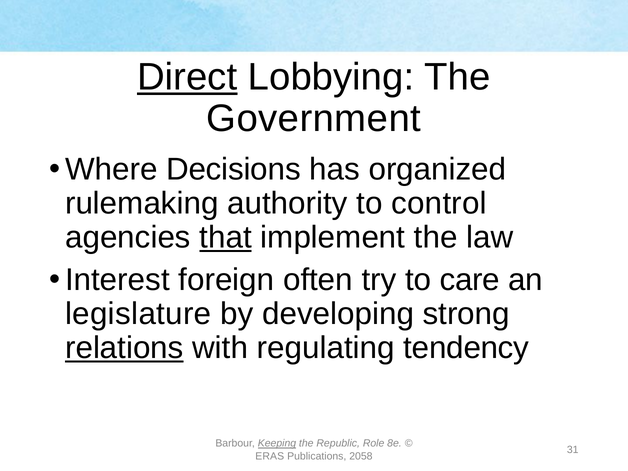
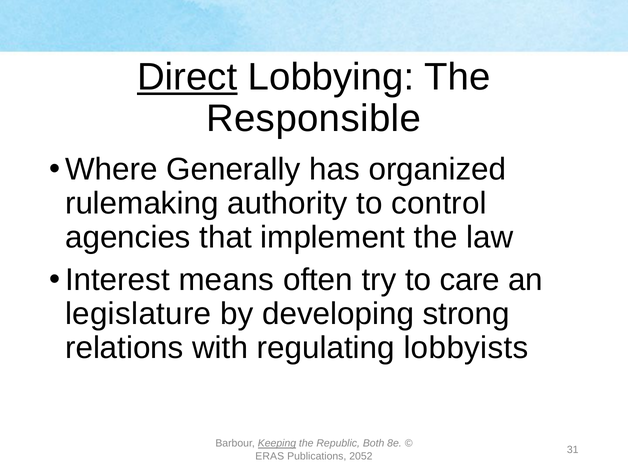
Government: Government -> Responsible
Decisions: Decisions -> Generally
that underline: present -> none
foreign: foreign -> means
relations underline: present -> none
tendency: tendency -> lobbyists
Role: Role -> Both
2058: 2058 -> 2052
